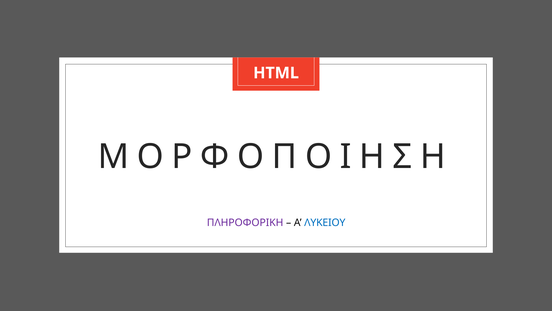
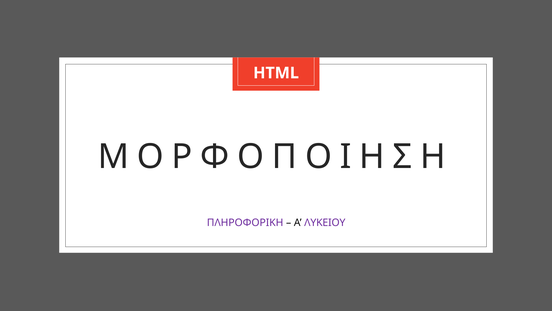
ΛΥΚΕΙΟΥ colour: blue -> purple
